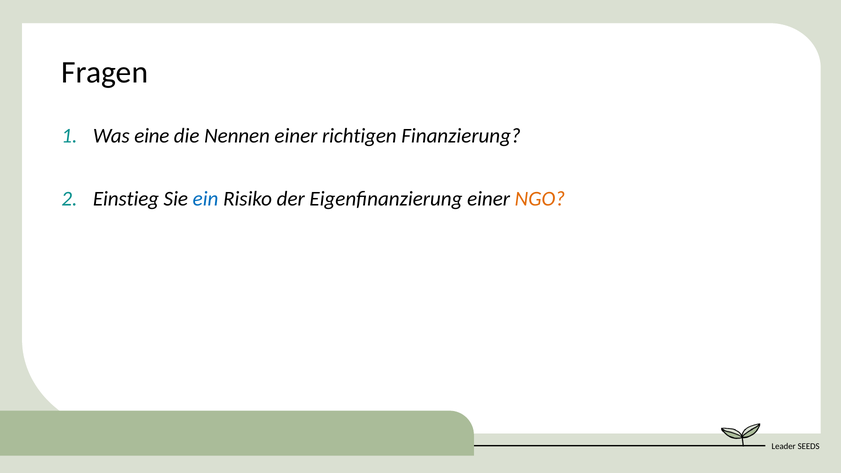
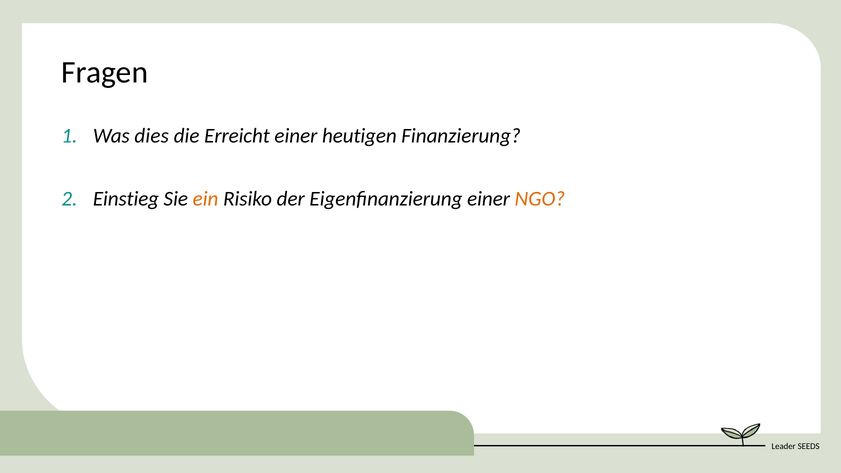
eine: eine -> dies
Nennen: Nennen -> Erreicht
richtigen: richtigen -> heutigen
ein colour: blue -> orange
